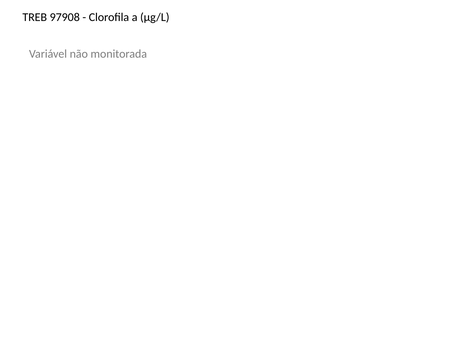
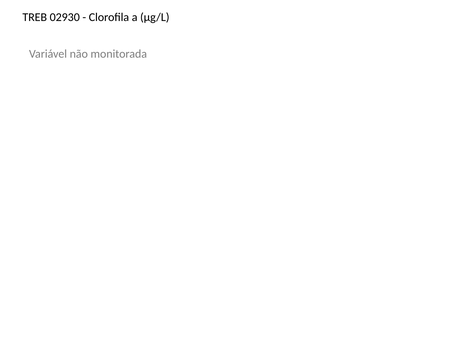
97908: 97908 -> 02930
